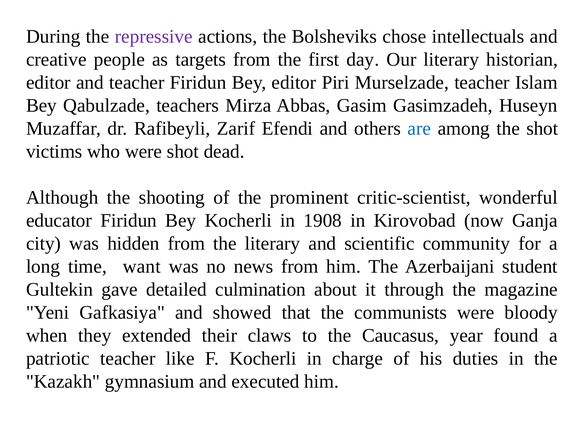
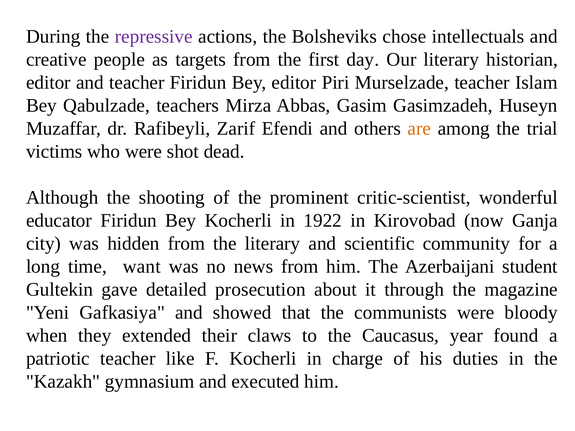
are colour: blue -> orange
the shot: shot -> trial
1908: 1908 -> 1922
culmination: culmination -> prosecution
